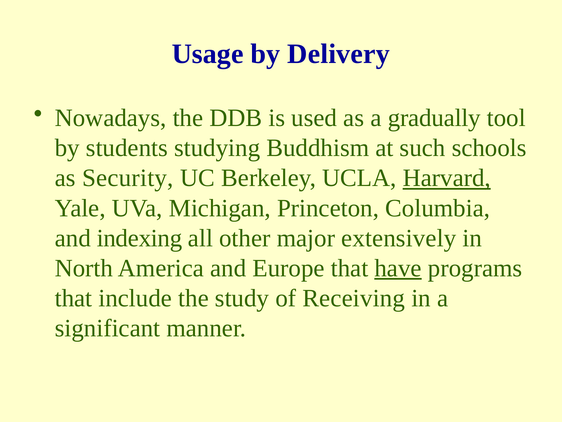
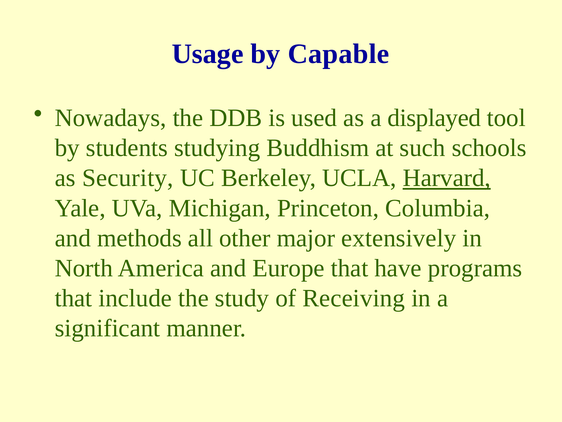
Delivery: Delivery -> Capable
gradually: gradually -> displayed
indexing: indexing -> methods
have underline: present -> none
